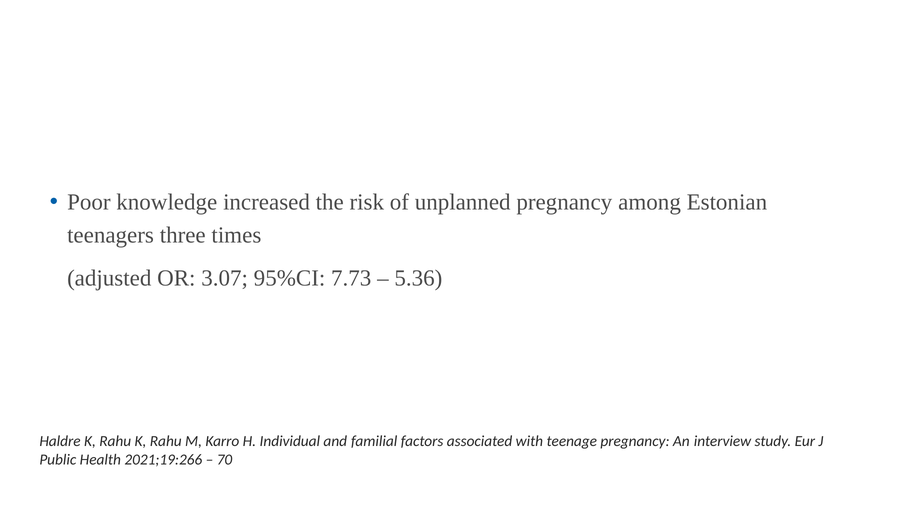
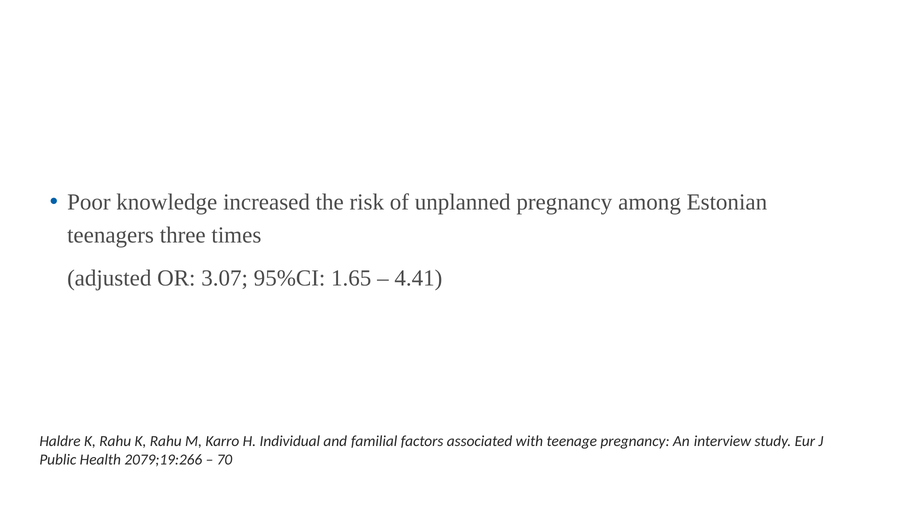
7.73: 7.73 -> 1.65
5.36: 5.36 -> 4.41
2021;19:266: 2021;19:266 -> 2079;19:266
